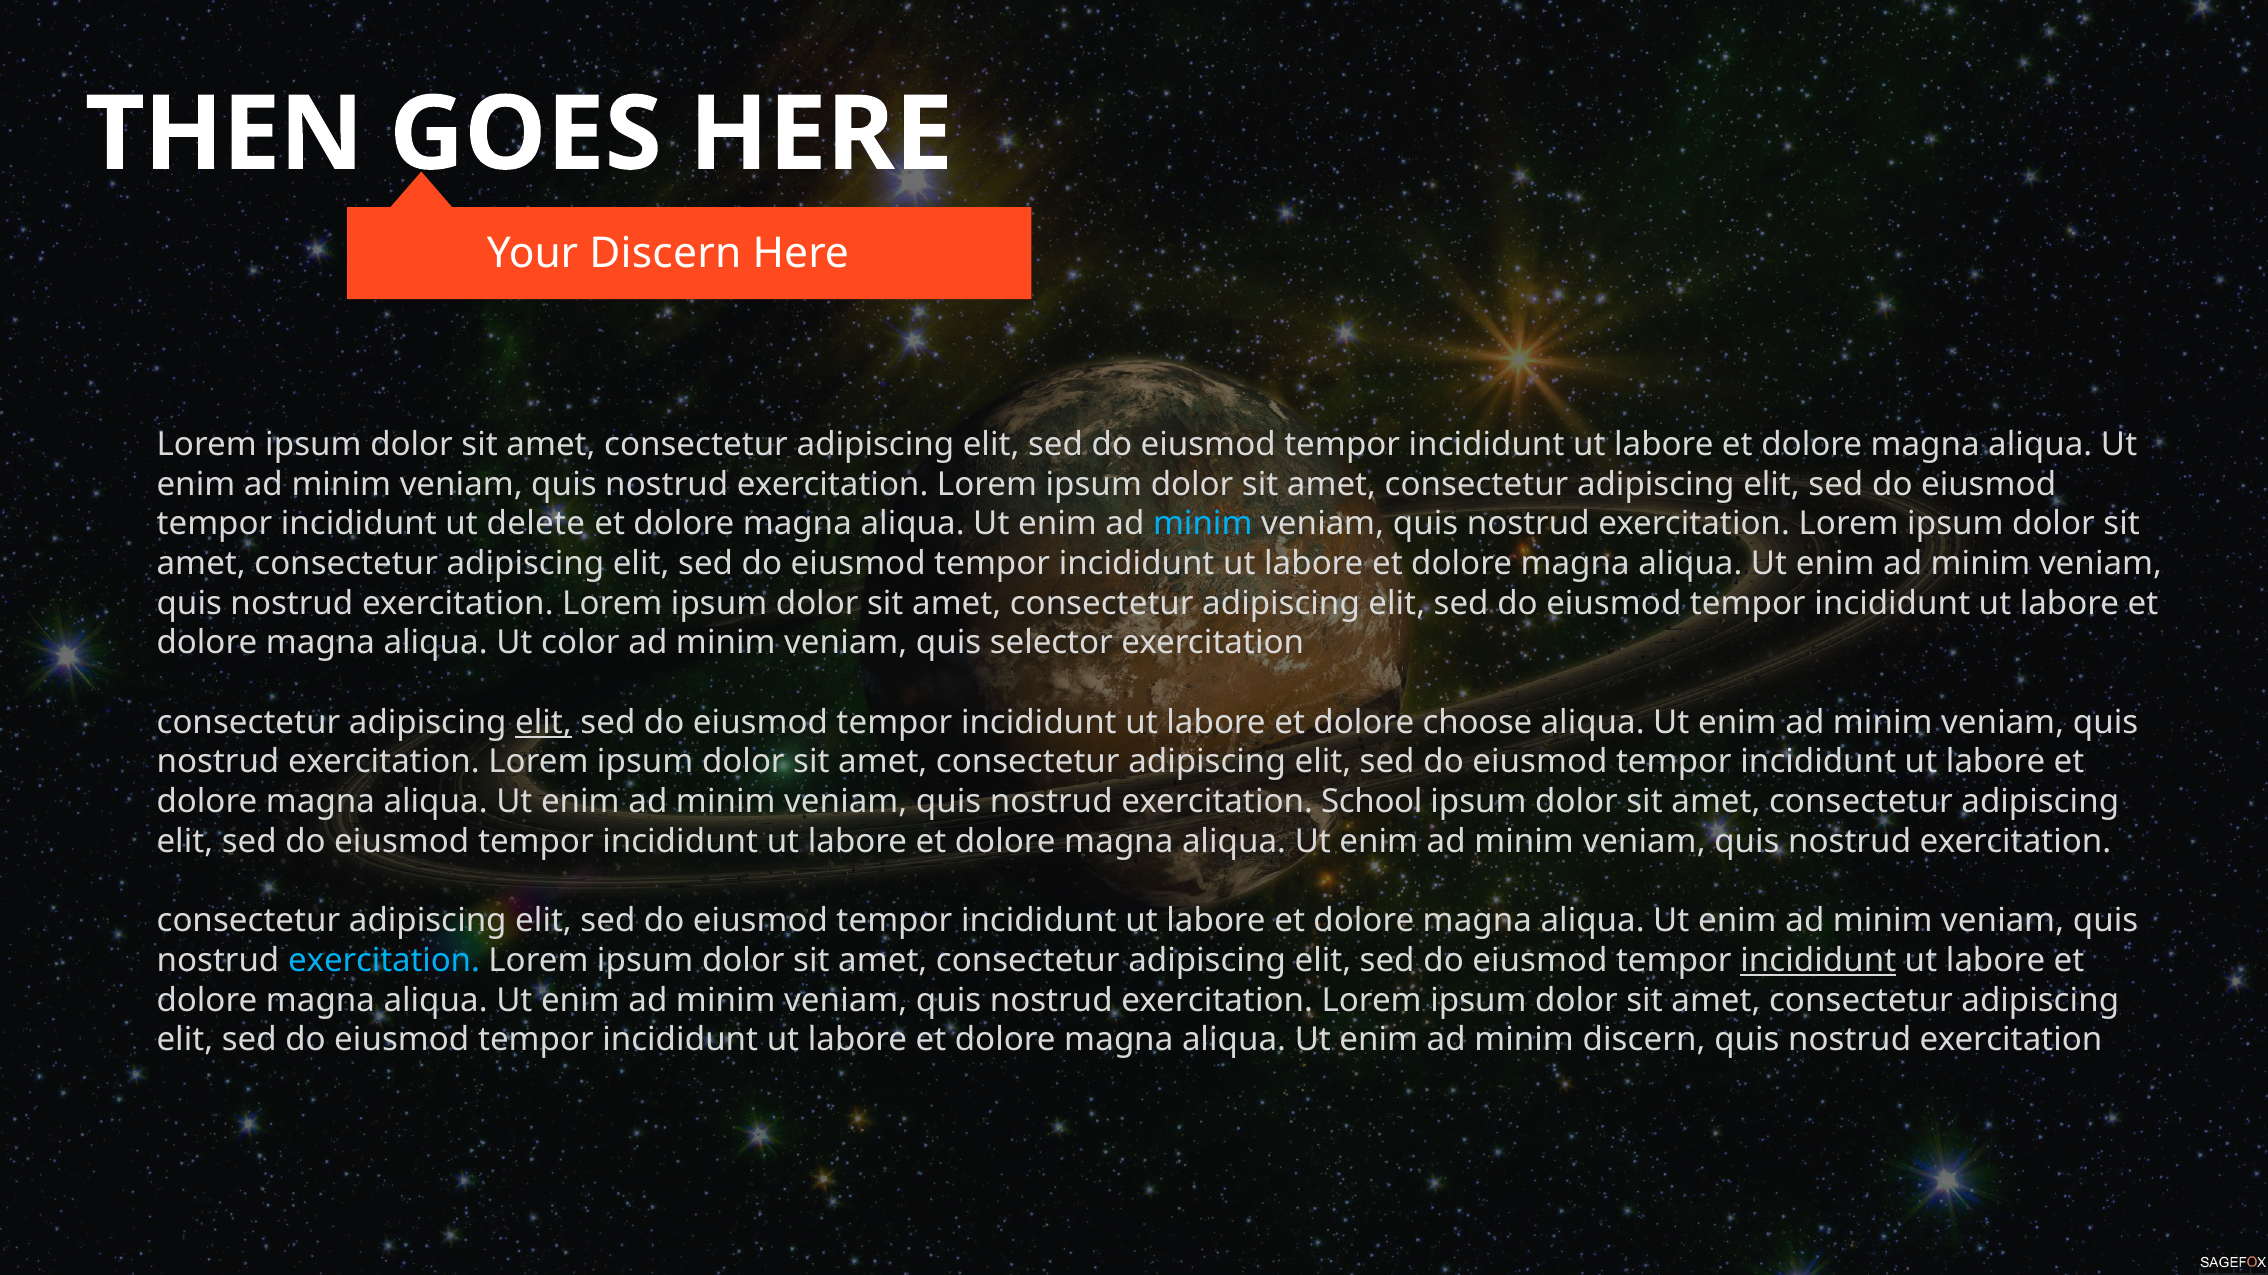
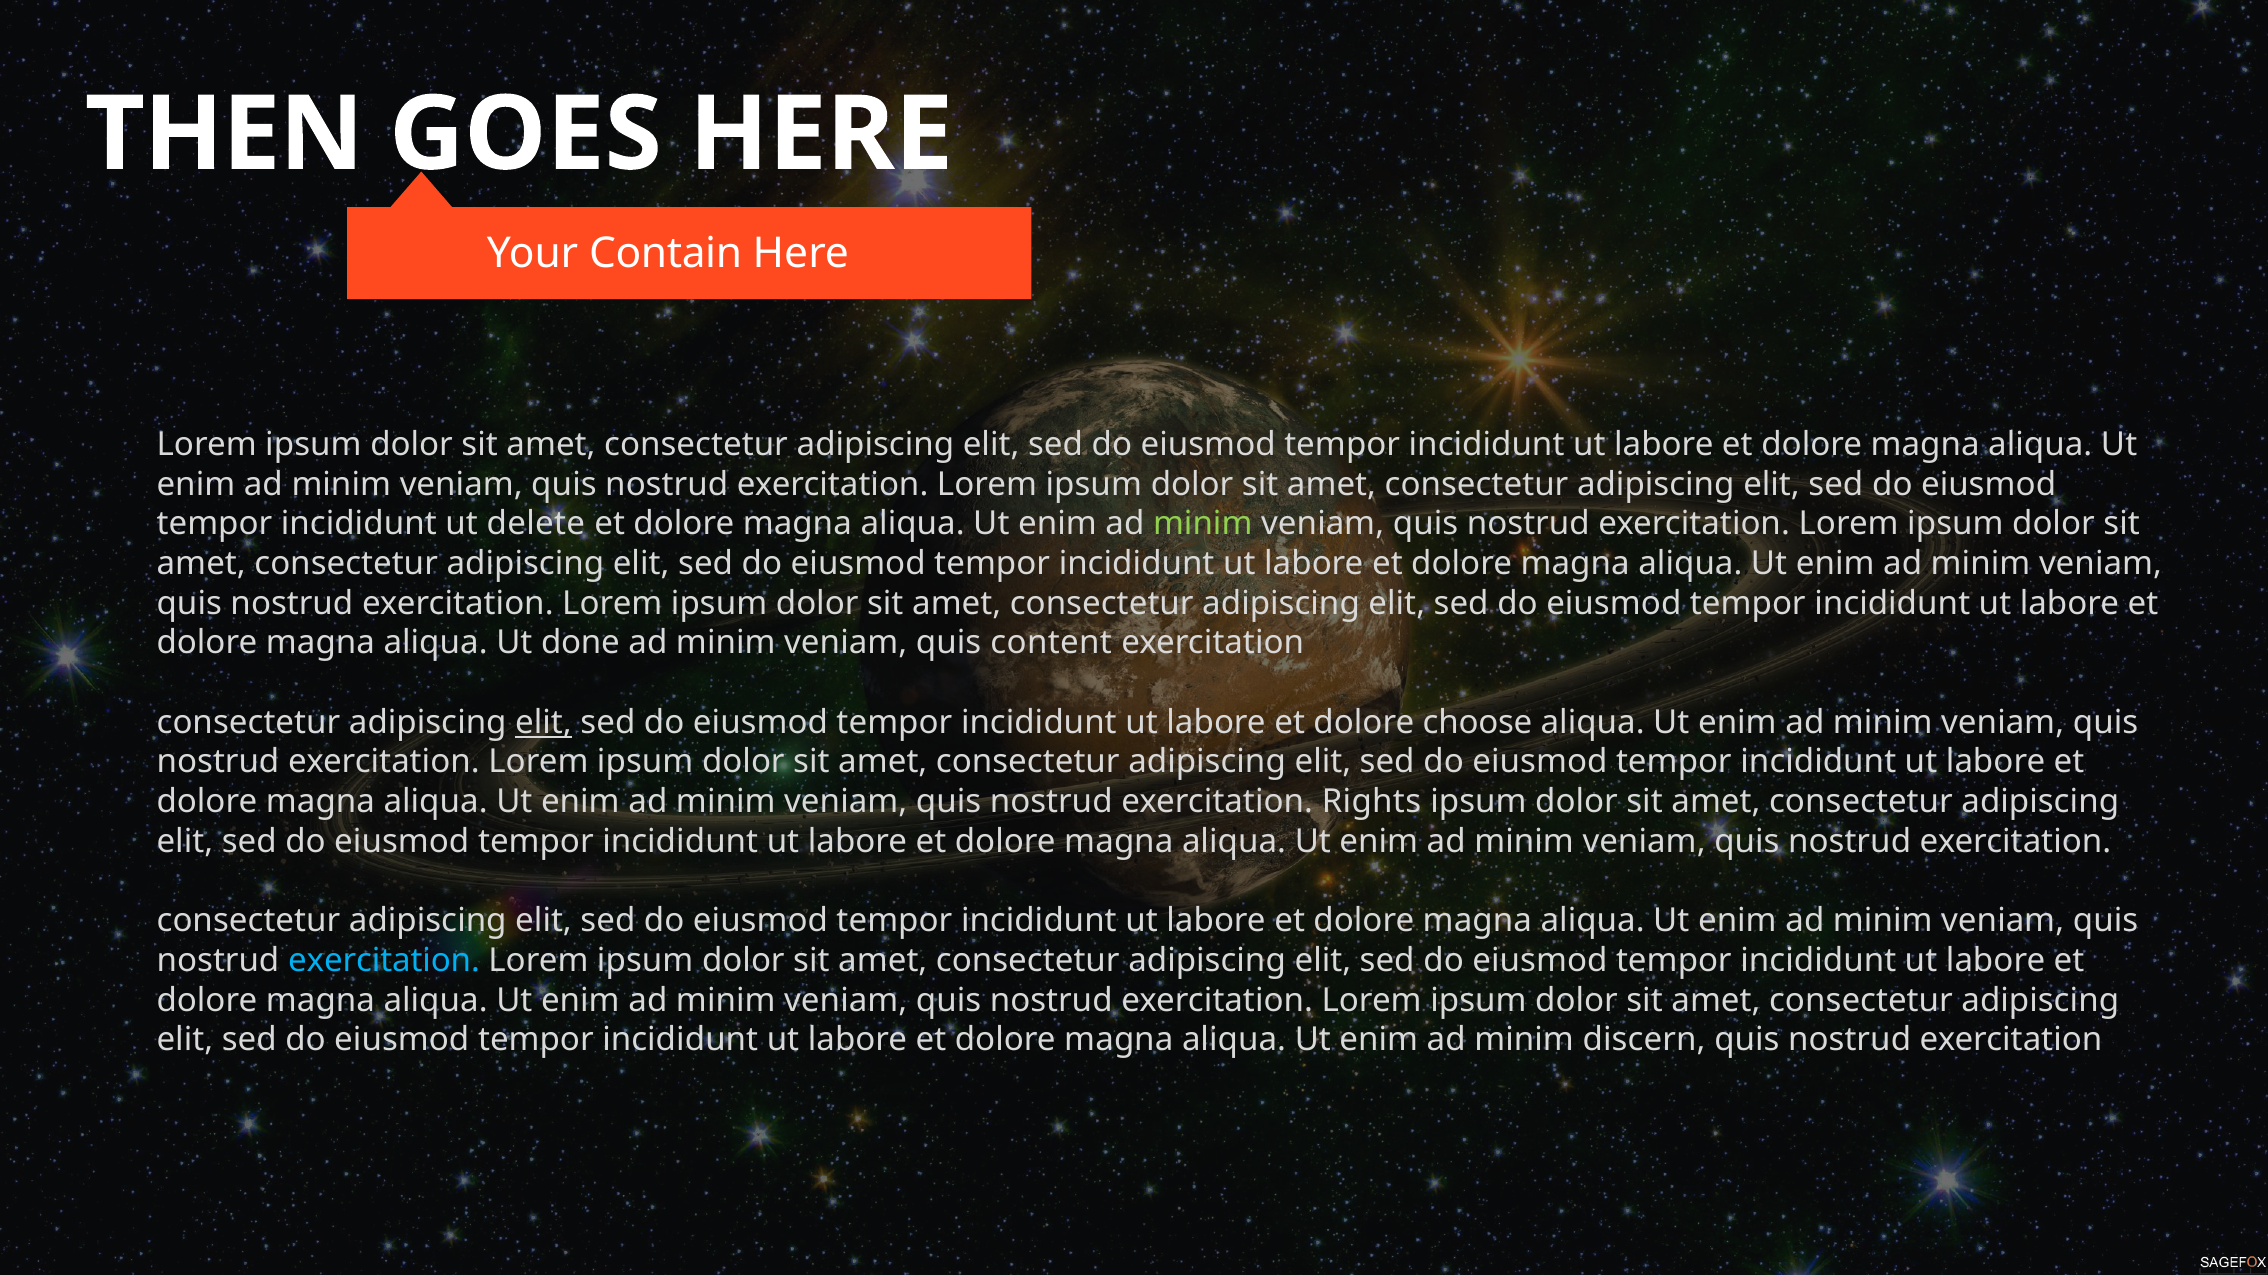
Your Discern: Discern -> Contain
minim at (1203, 524) colour: light blue -> light green
color: color -> done
selector: selector -> content
School: School -> Rights
incididunt at (1818, 961) underline: present -> none
